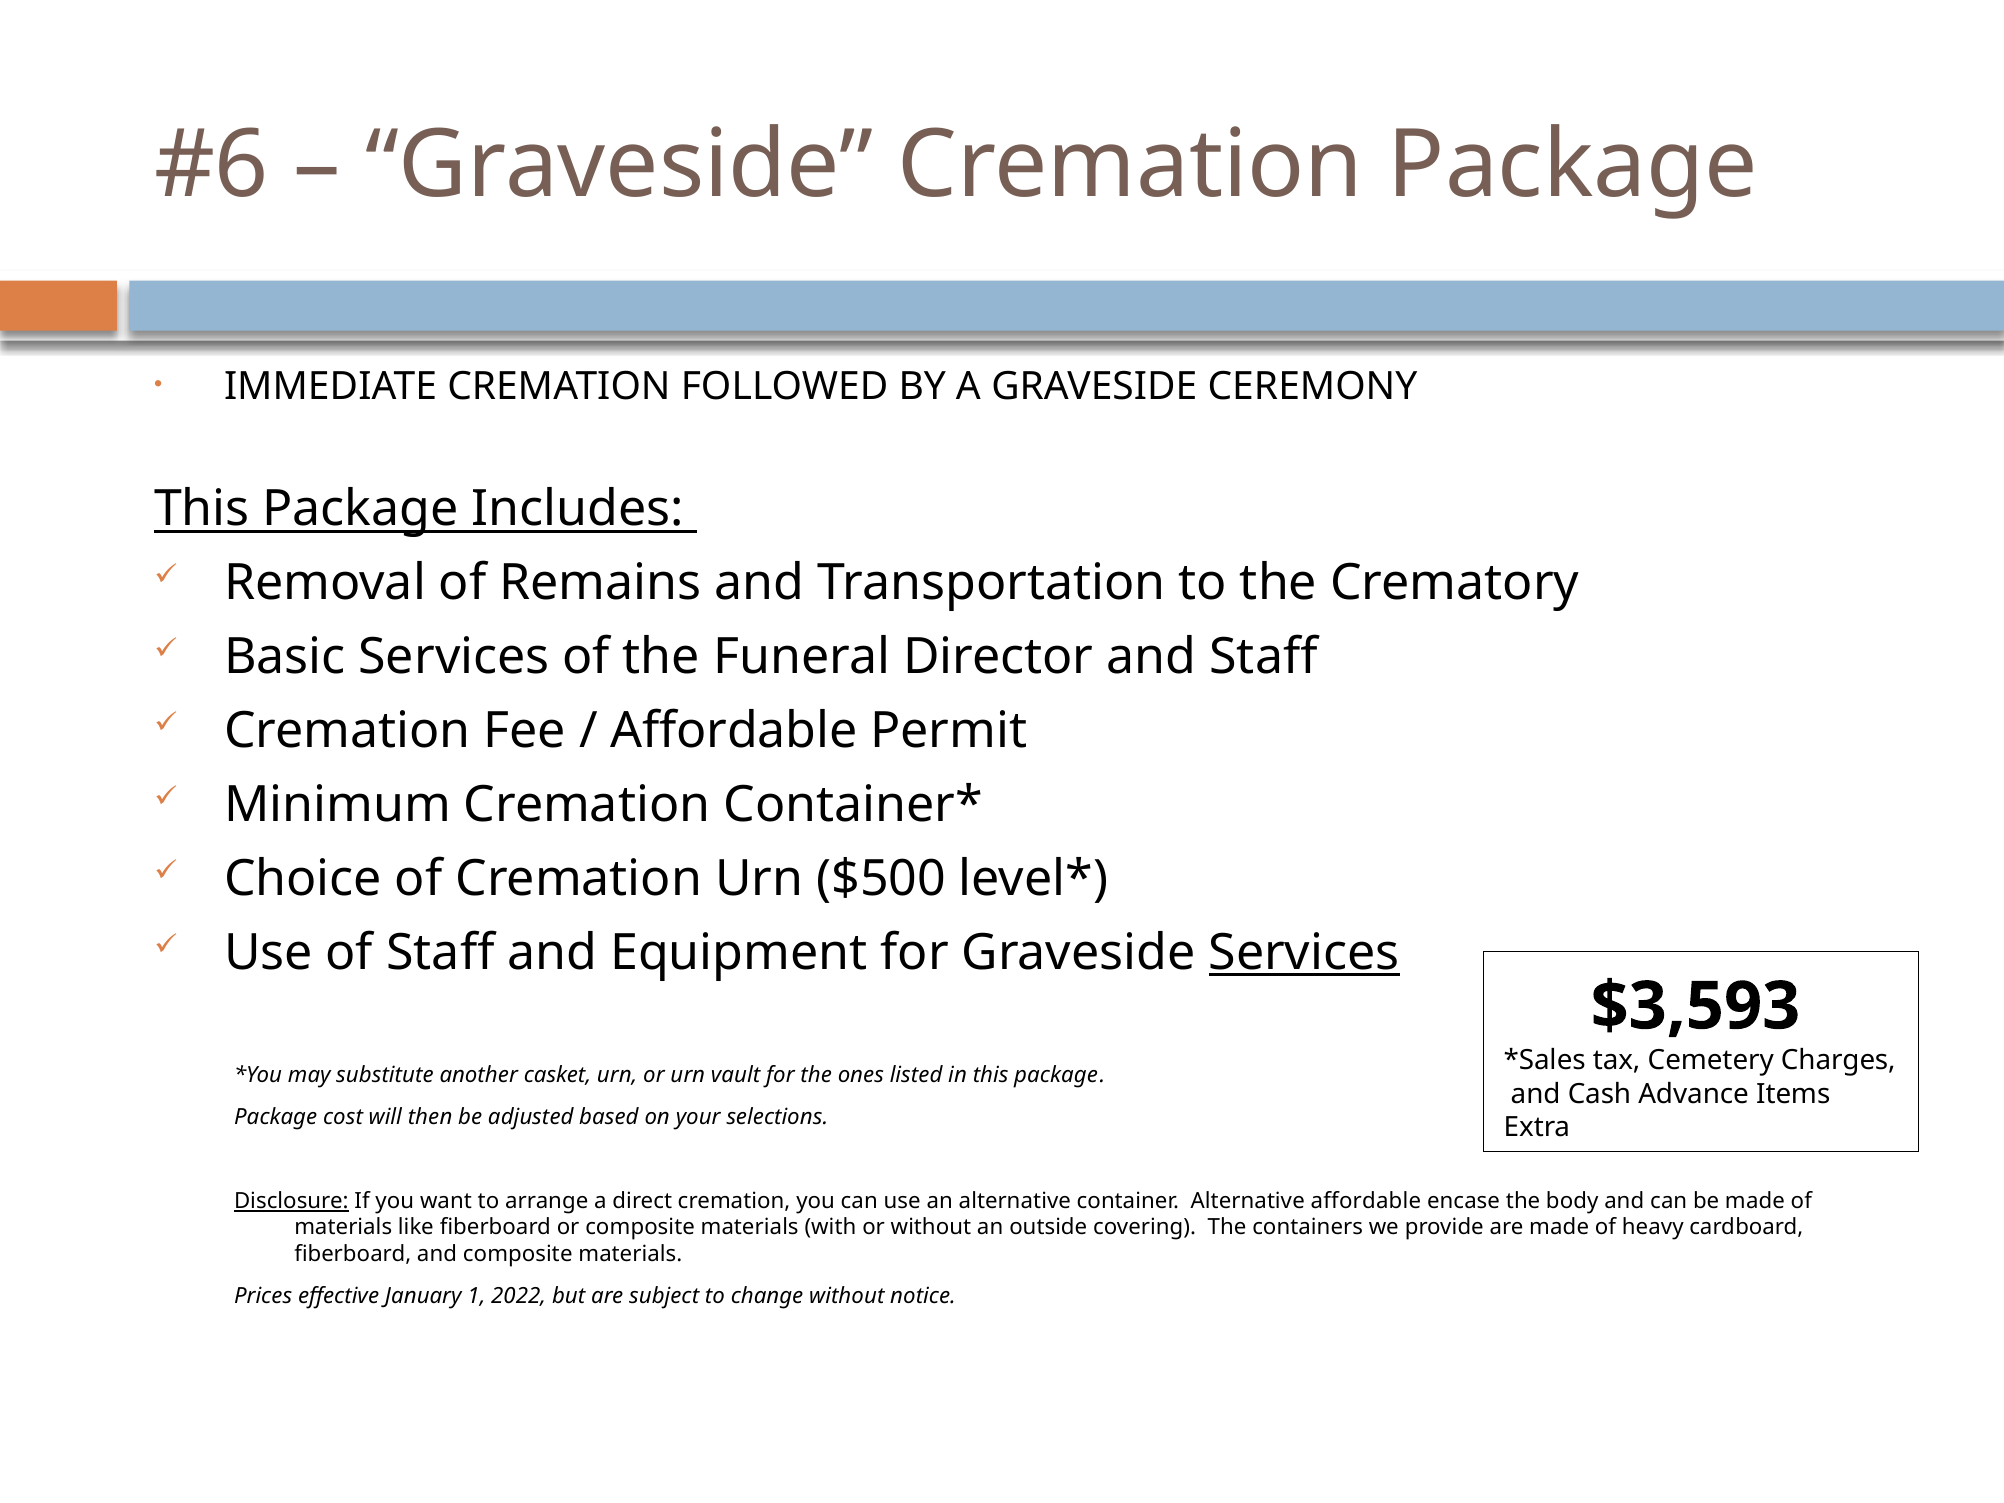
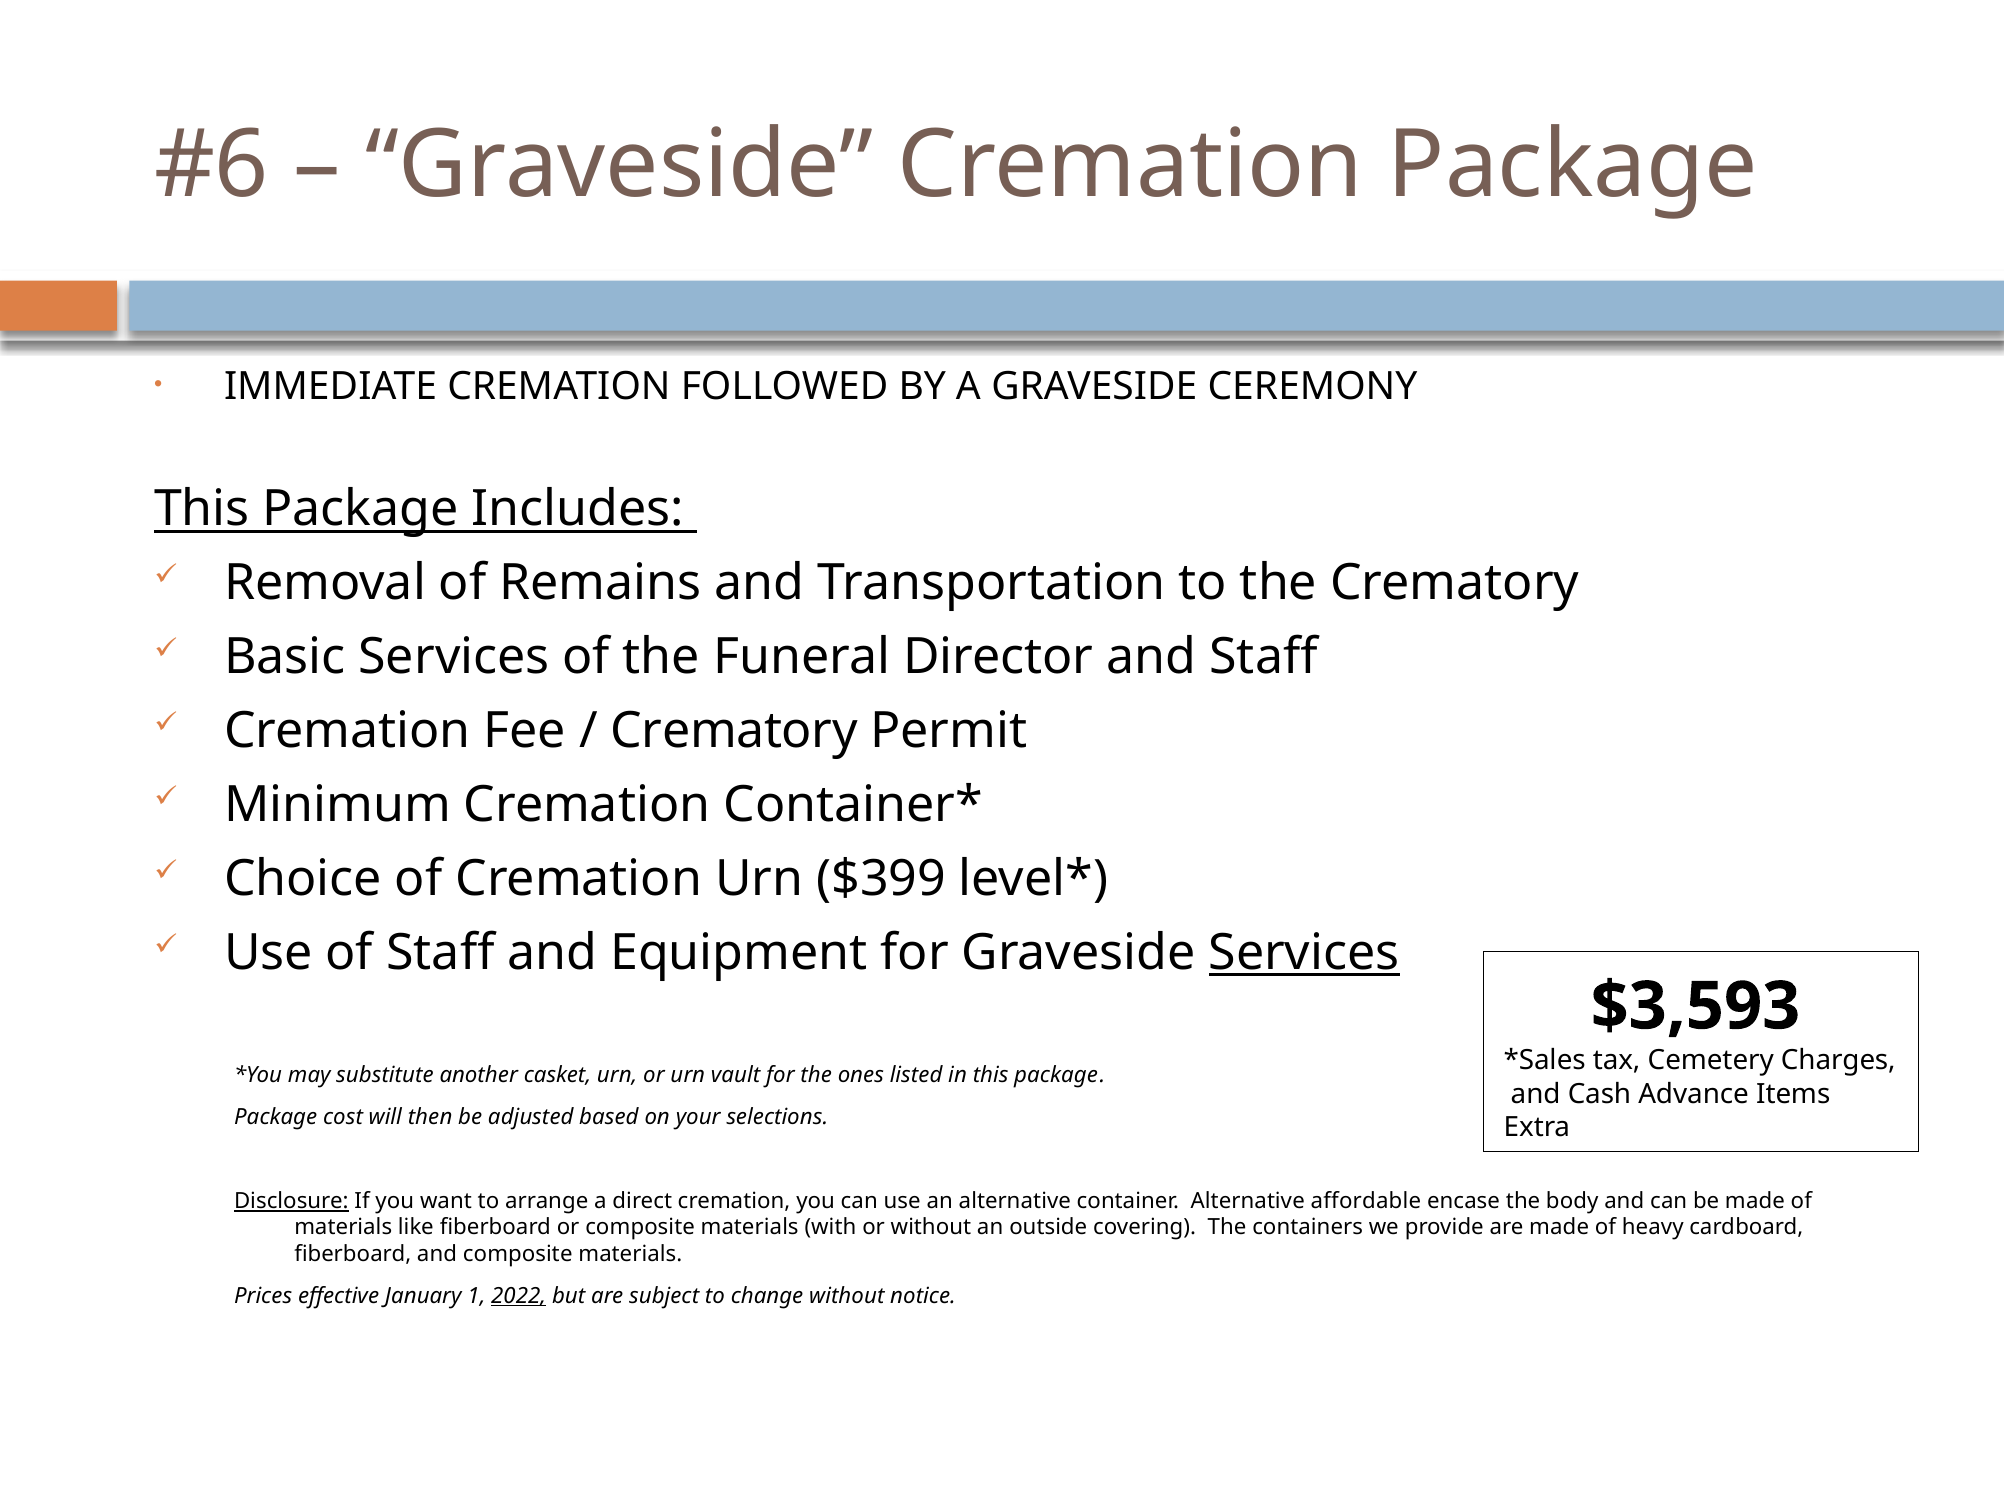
Affordable at (734, 731): Affordable -> Crematory
$500: $500 -> $399
2022 underline: none -> present
